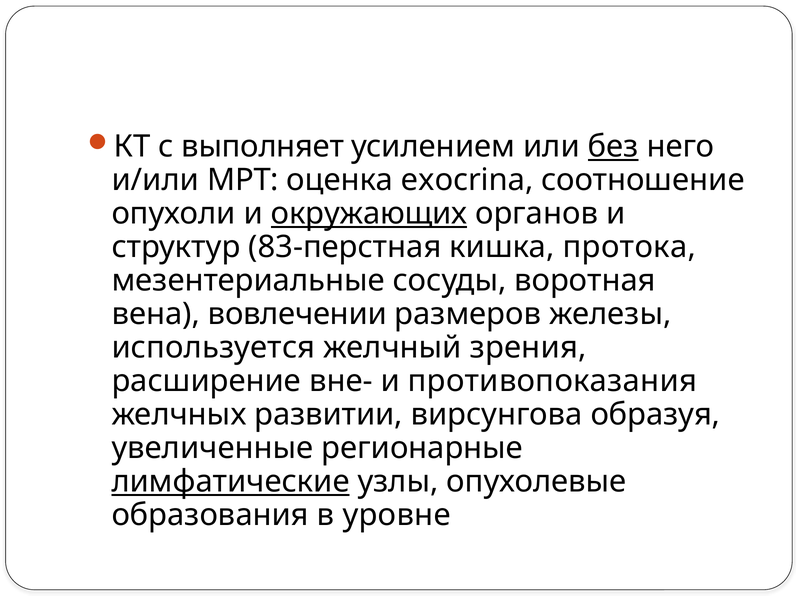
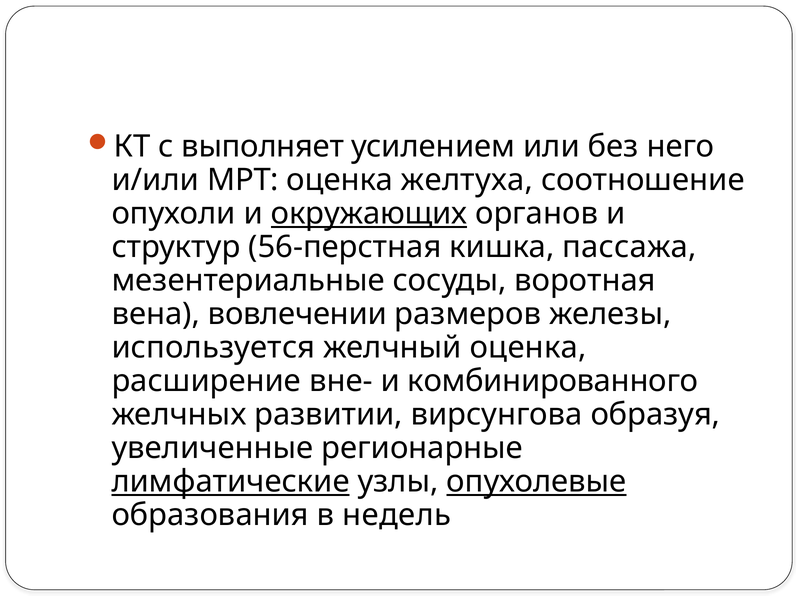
без underline: present -> none
exocrina: exocrina -> желтуха
83-перстная: 83-перстная -> 56-перстная
протока: протока -> пассажа
желчный зрения: зрения -> оценка
противопоказания: противопоказания -> комбинированного
опухолевые underline: none -> present
уровне: уровне -> недель
